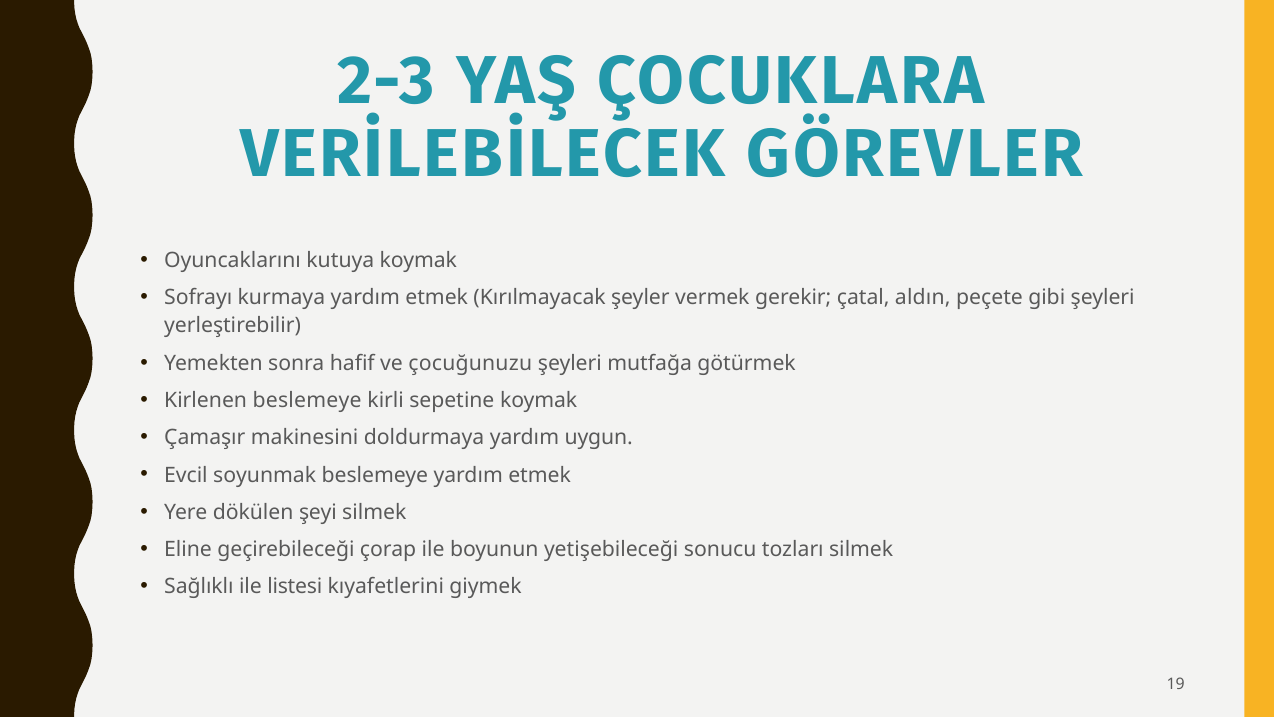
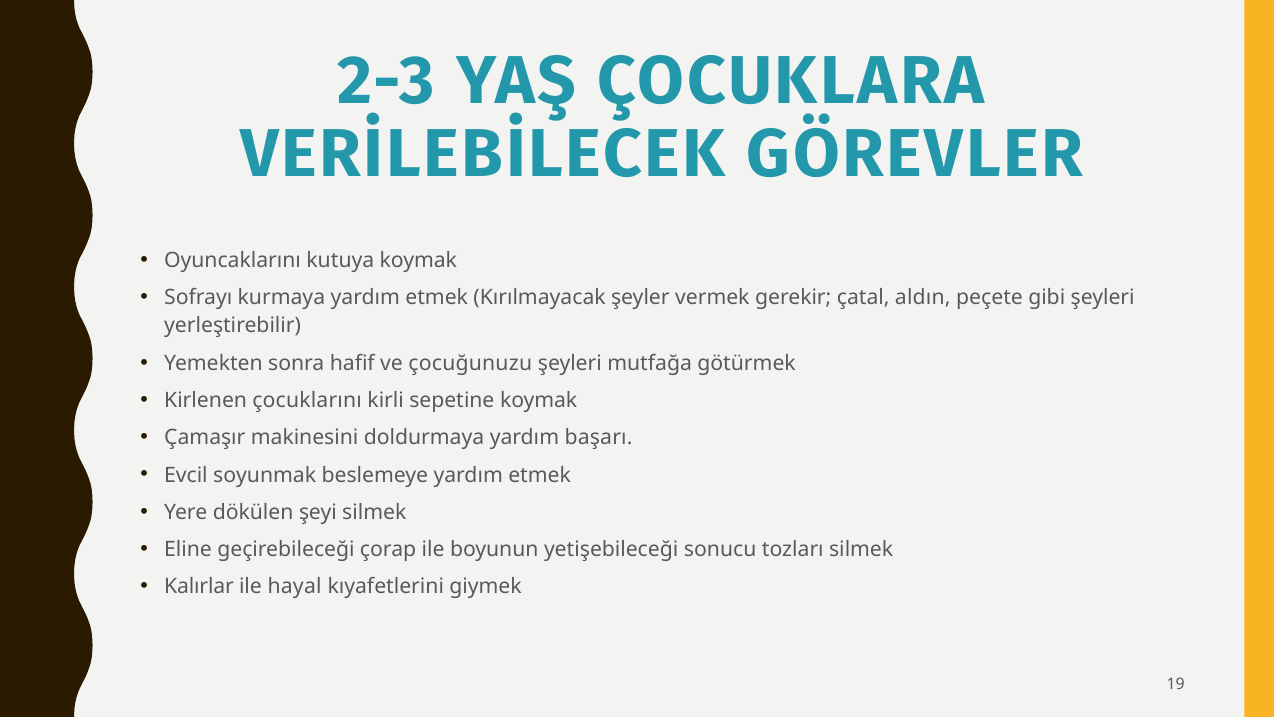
Kirlenen beslemeye: beslemeye -> çocuklarını
uygun: uygun -> başarı
Sağlıklı: Sağlıklı -> Kalırlar
listesi: listesi -> hayal
